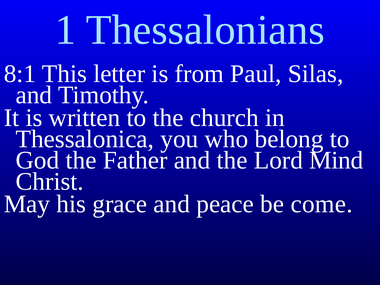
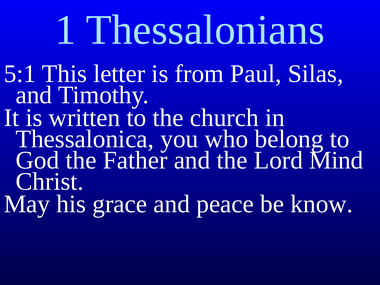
8:1: 8:1 -> 5:1
come: come -> know
